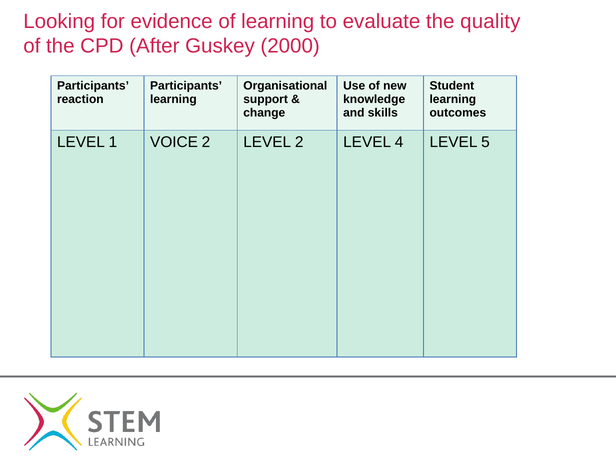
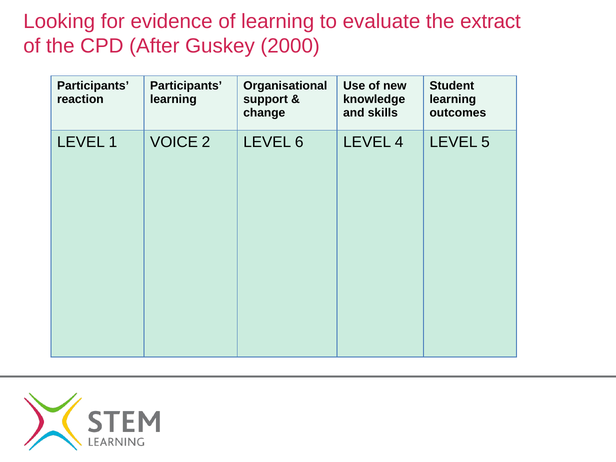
quality: quality -> extract
LEVEL 2: 2 -> 6
